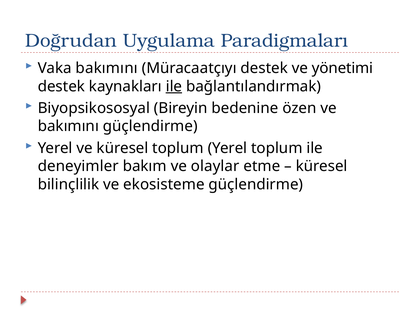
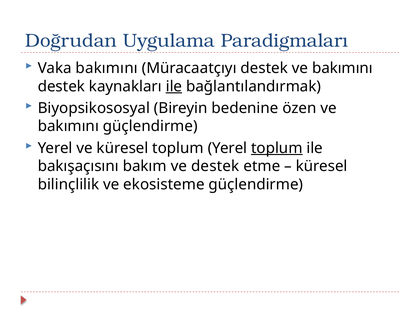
yönetimi at (342, 68): yönetimi -> bakımını
toplum at (277, 148) underline: none -> present
deneyimler: deneyimler -> bakışaçısını
ve olaylar: olaylar -> destek
